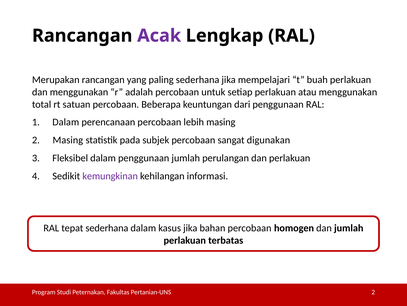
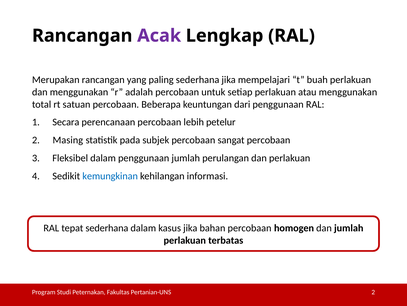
Dalam at (66, 122): Dalam -> Secara
lebih masing: masing -> petelur
sangat digunakan: digunakan -> percobaan
kemungkinan colour: purple -> blue
